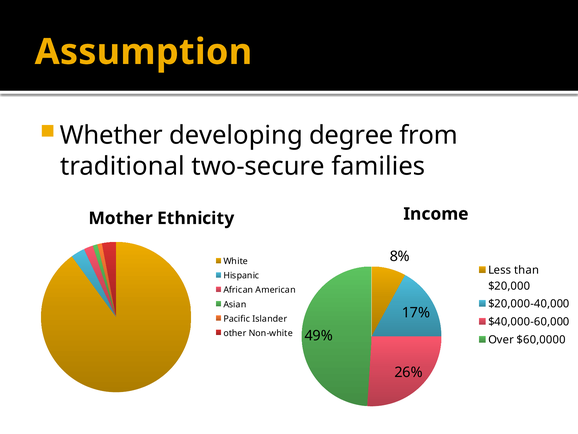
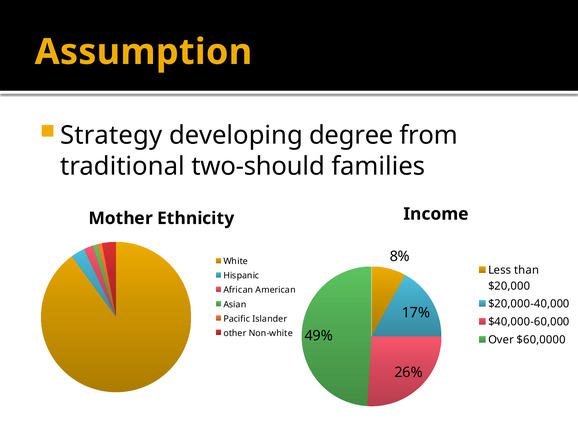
Whether: Whether -> Strategy
two-secure: two-secure -> two-should
